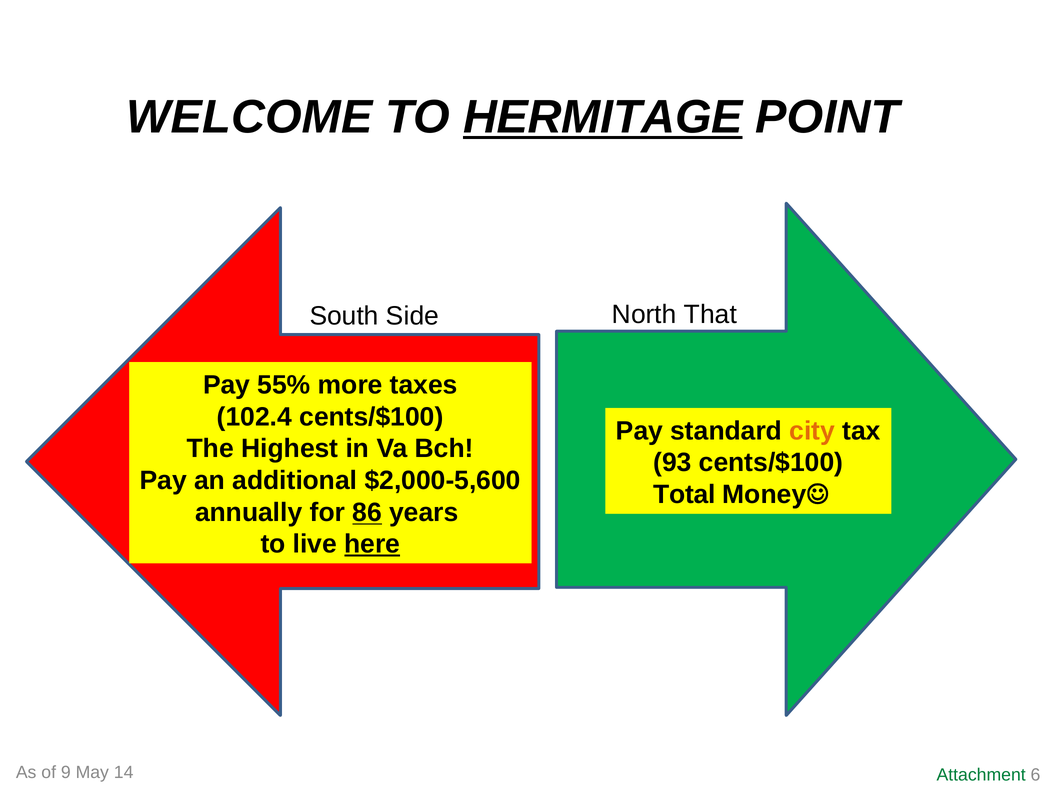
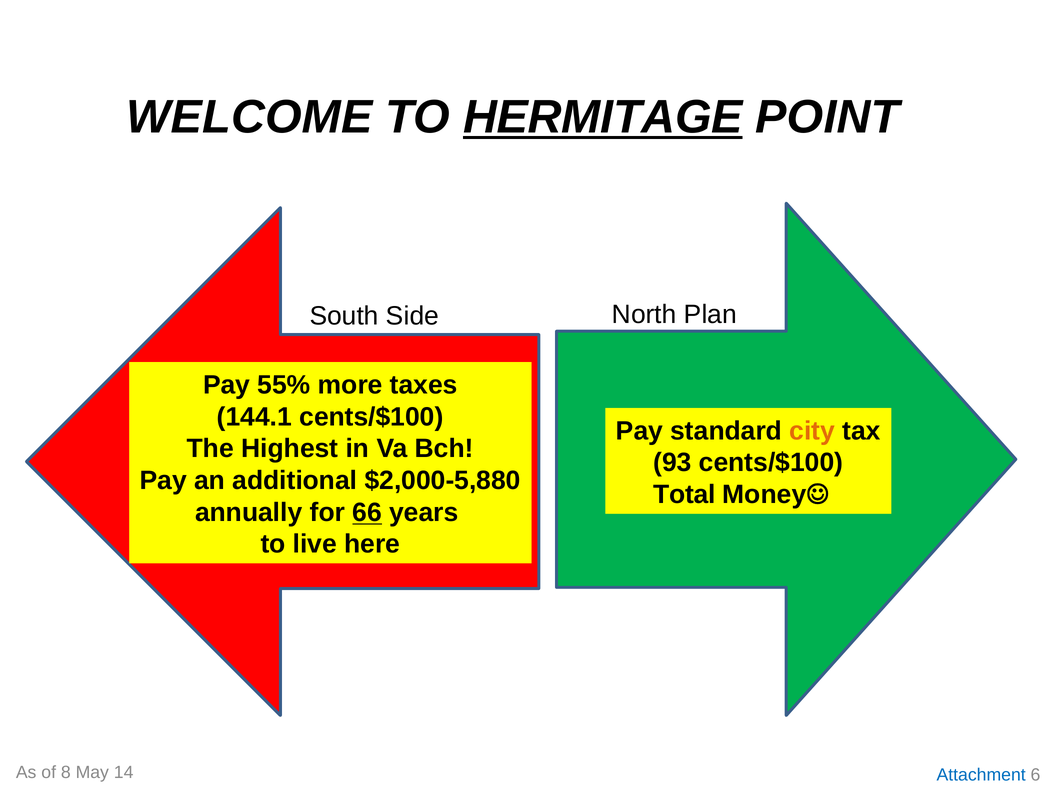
That: That -> Plan
102.4: 102.4 -> 144.1
$2,000-5,600: $2,000-5,600 -> $2,000-5,880
86: 86 -> 66
here underline: present -> none
9: 9 -> 8
Attachment colour: green -> blue
